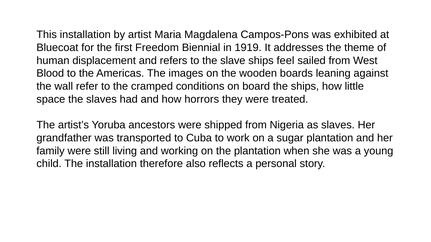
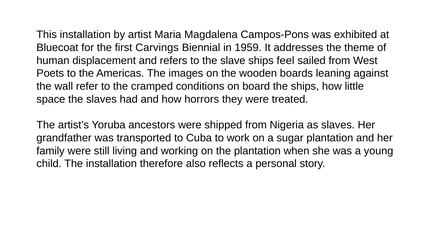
Freedom: Freedom -> Carvings
1919: 1919 -> 1959
Blood: Blood -> Poets
